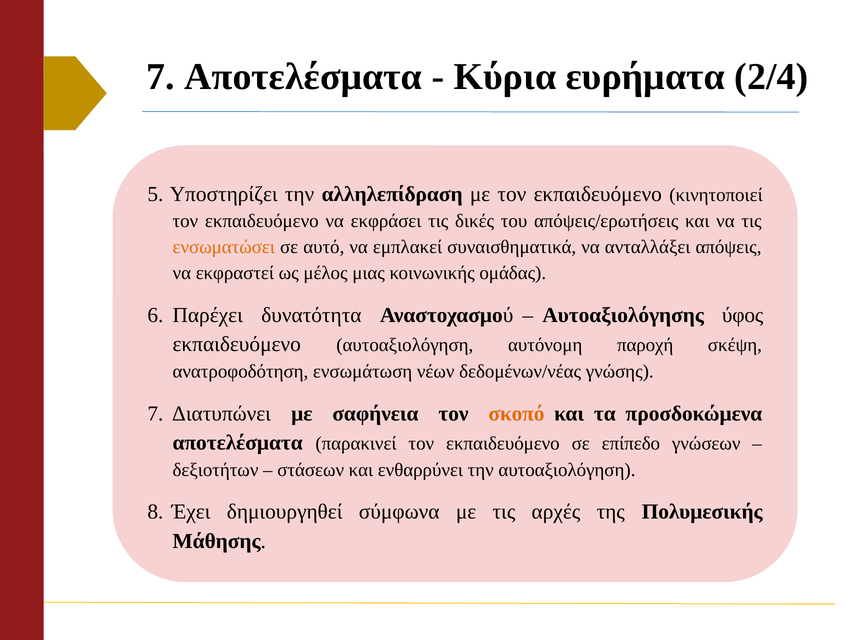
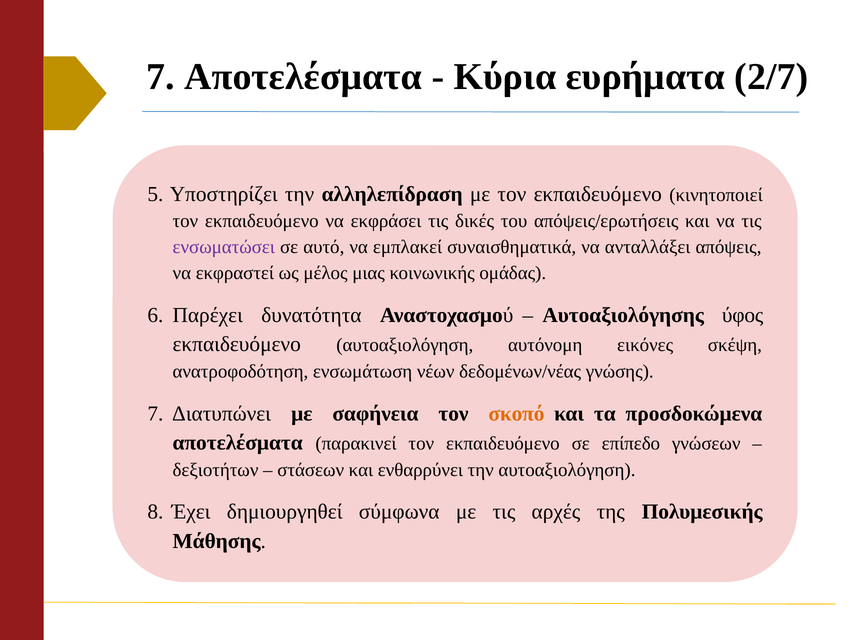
2/4: 2/4 -> 2/7
ενσωματώσει colour: orange -> purple
παροχή: παροχή -> εικόνες
